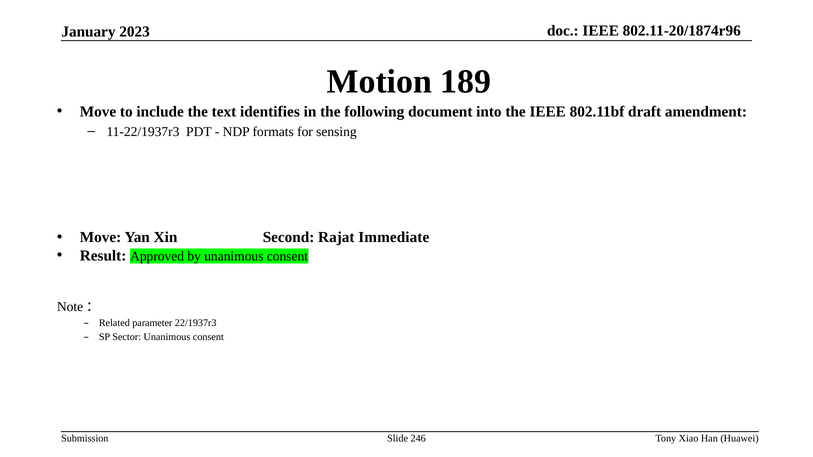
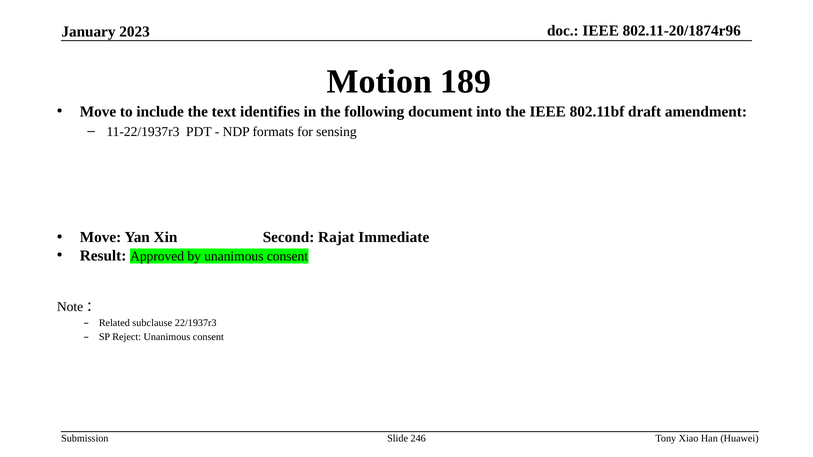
parameter: parameter -> subclause
Sector: Sector -> Reject
